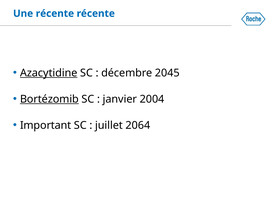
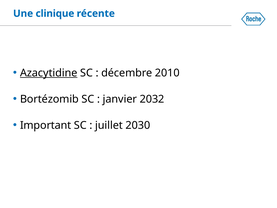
Une récente: récente -> clinique
2045: 2045 -> 2010
Bortézomib underline: present -> none
2004: 2004 -> 2032
2064: 2064 -> 2030
